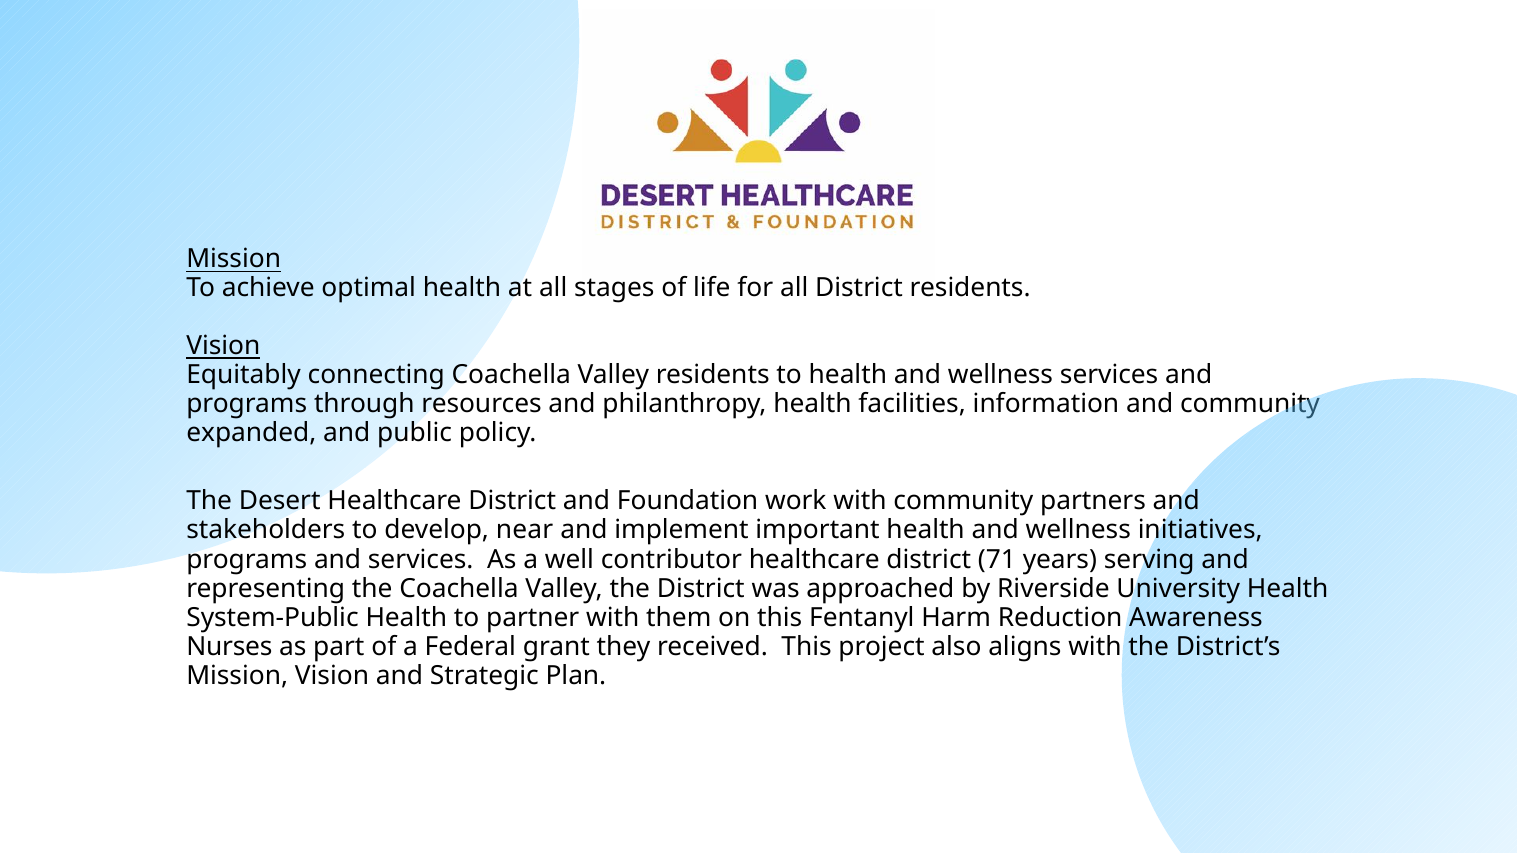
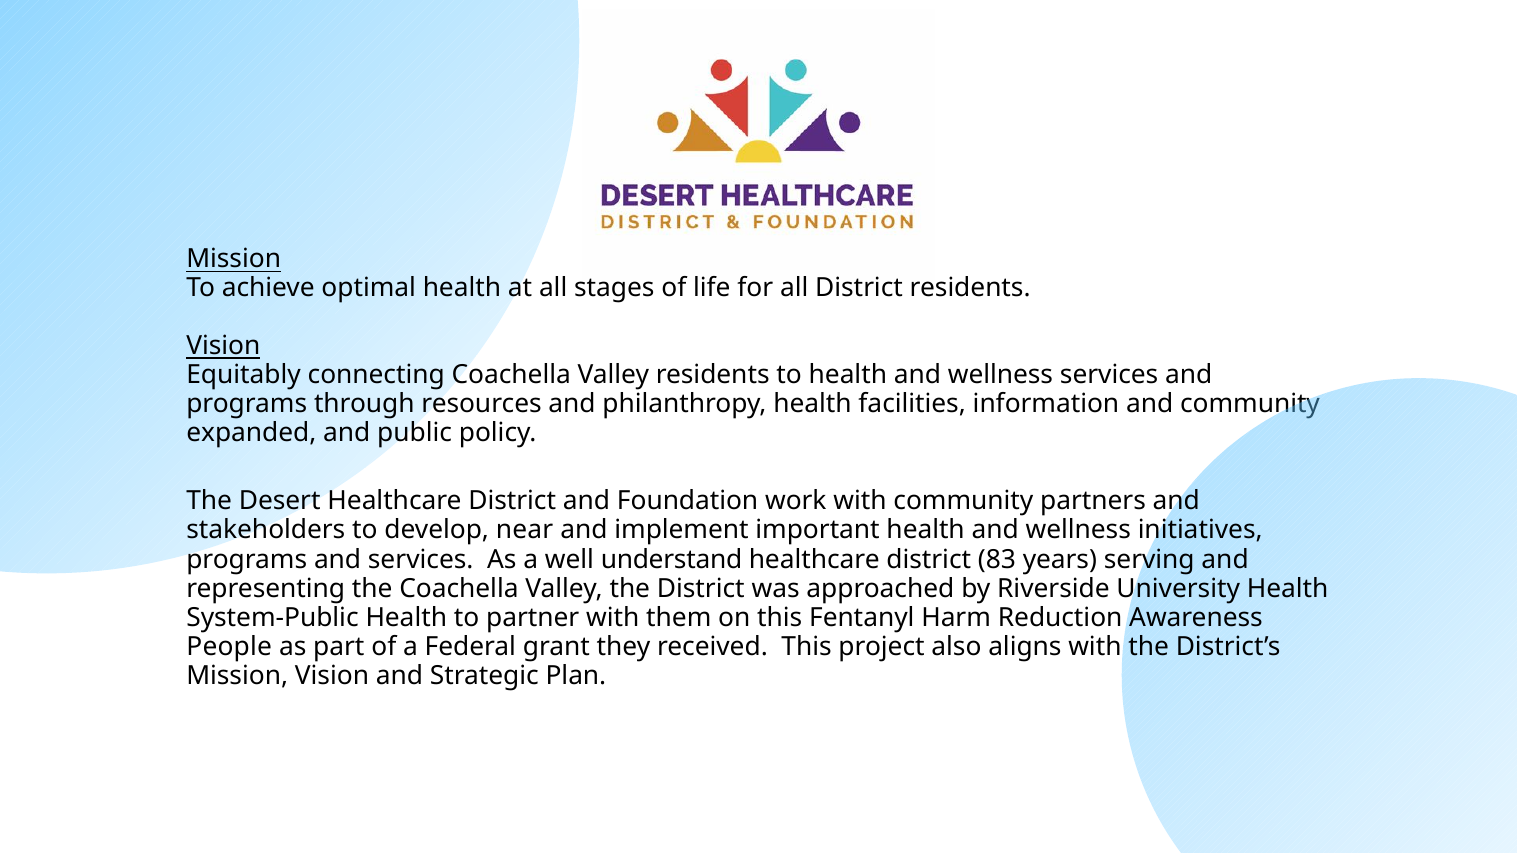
contributor: contributor -> understand
71: 71 -> 83
Nurses: Nurses -> People
